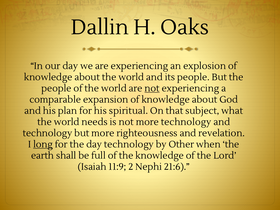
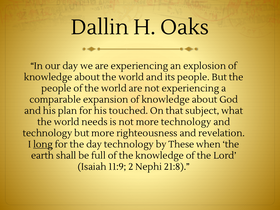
not at (152, 88) underline: present -> none
spiritual: spiritual -> touched
Other: Other -> These
21:6: 21:6 -> 21:8
